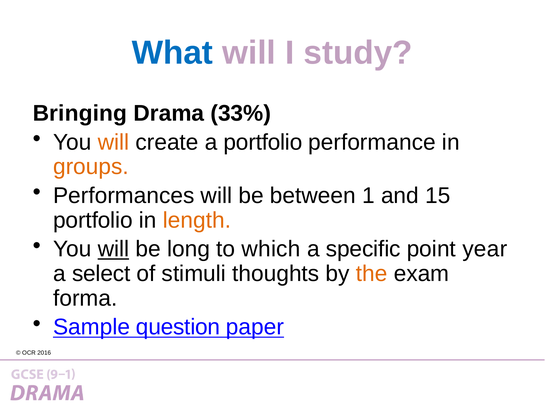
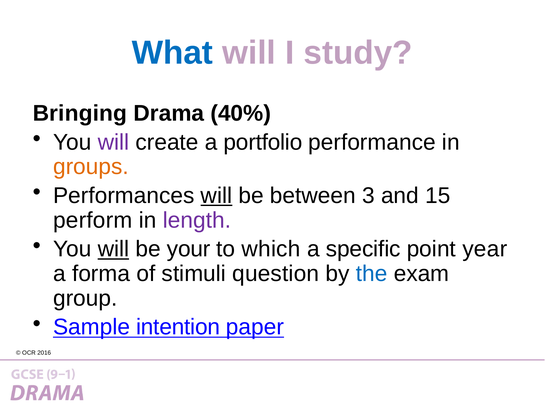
33%: 33% -> 40%
will at (113, 142) colour: orange -> purple
will at (216, 196) underline: none -> present
1: 1 -> 3
portfolio at (93, 220): portfolio -> perform
length colour: orange -> purple
long: long -> your
select: select -> forma
thoughts: thoughts -> question
the colour: orange -> blue
forma: forma -> group
question: question -> intention
